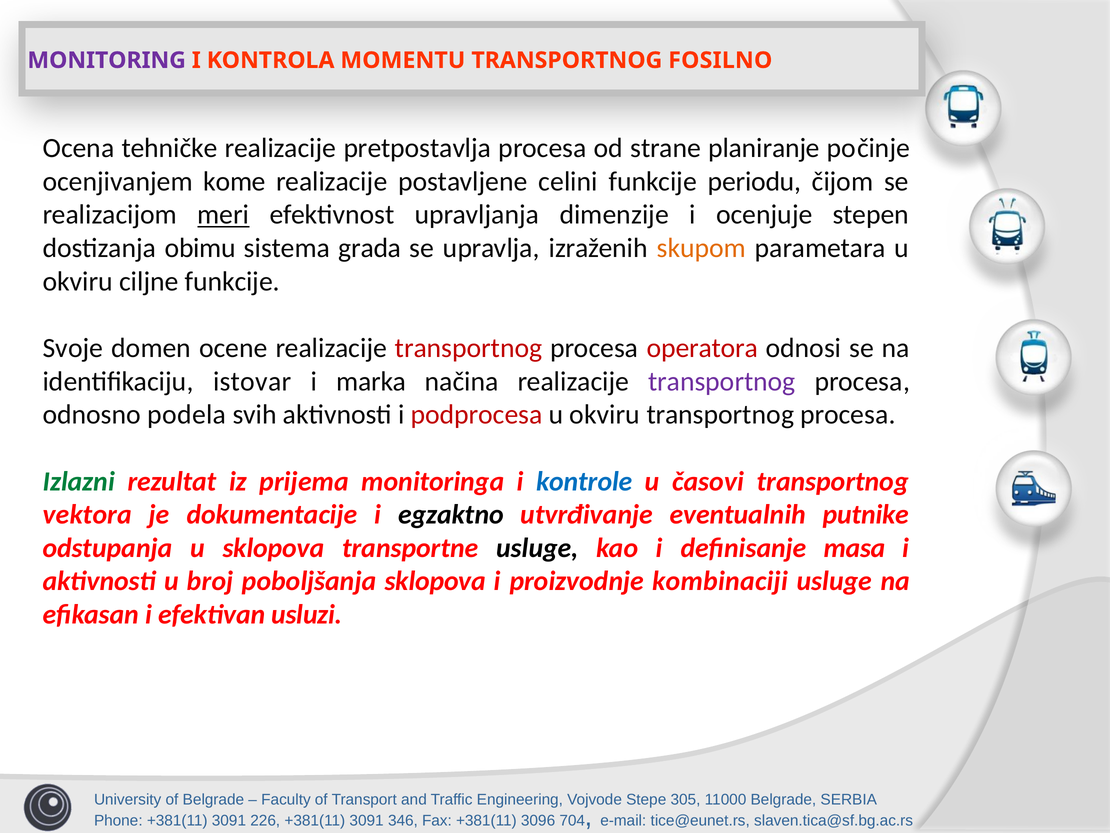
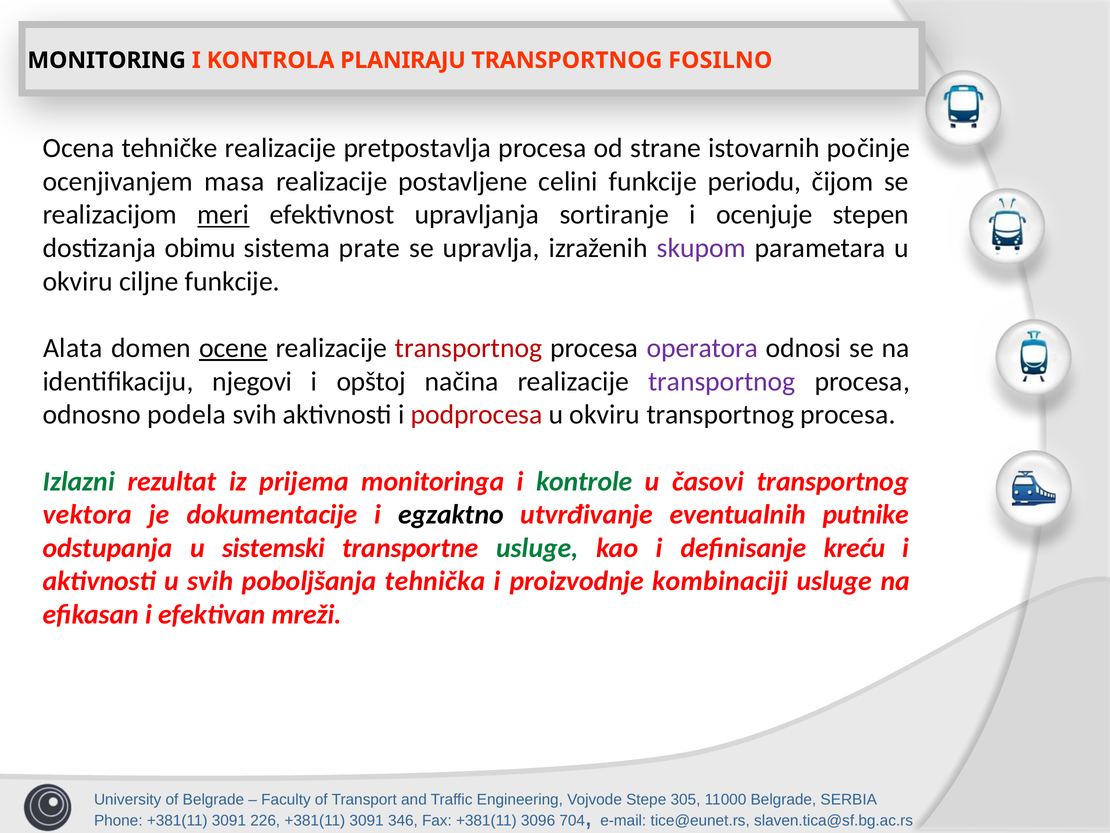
MONITORING colour: purple -> black
MOMENTU: MOMENTU -> PLANIRAJU
planiranje: planiranje -> istovarnih
kome: kome -> masa
dimenzije: dimenzije -> sortiranje
grada: grada -> prate
skupom colour: orange -> purple
Svoje: Svoje -> Alata
ocene underline: none -> present
operatora colour: red -> purple
istovar: istovar -> njegovi
marka: marka -> opštoj
kontrole colour: blue -> green
u sklopova: sklopova -> sistemski
usluge at (537, 548) colour: black -> green
masa: masa -> kreću
u broj: broj -> svih
poboljšanja sklopova: sklopova -> tehnička
usluzi: usluzi -> mreži
